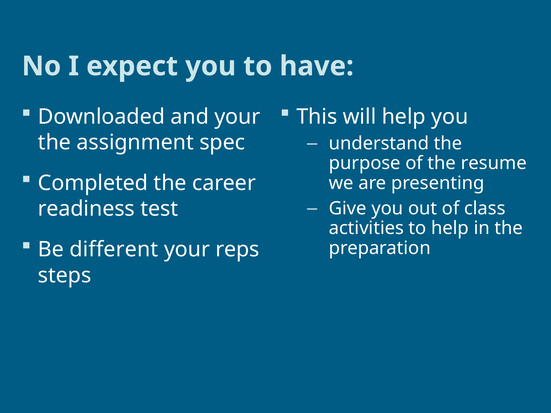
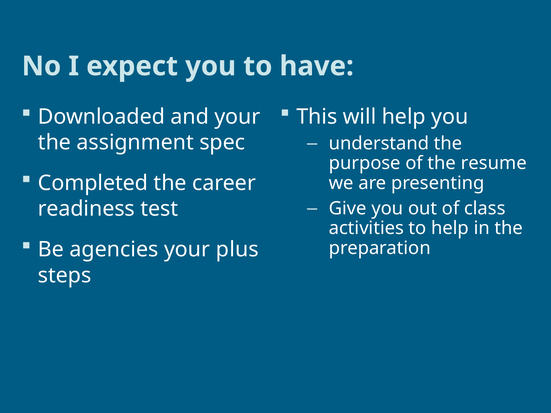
different: different -> agencies
reps: reps -> plus
